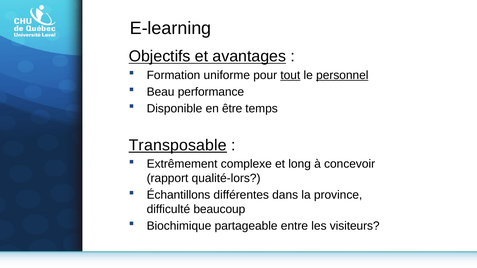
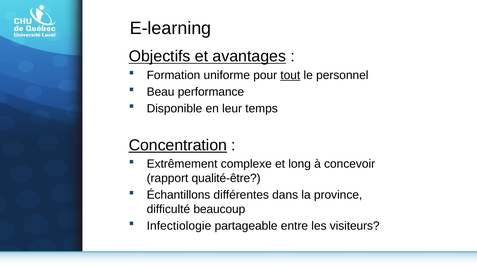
personnel underline: present -> none
être: être -> leur
Transposable: Transposable -> Concentration
qualité-lors: qualité-lors -> qualité-être
Biochimique: Biochimique -> Infectiologie
